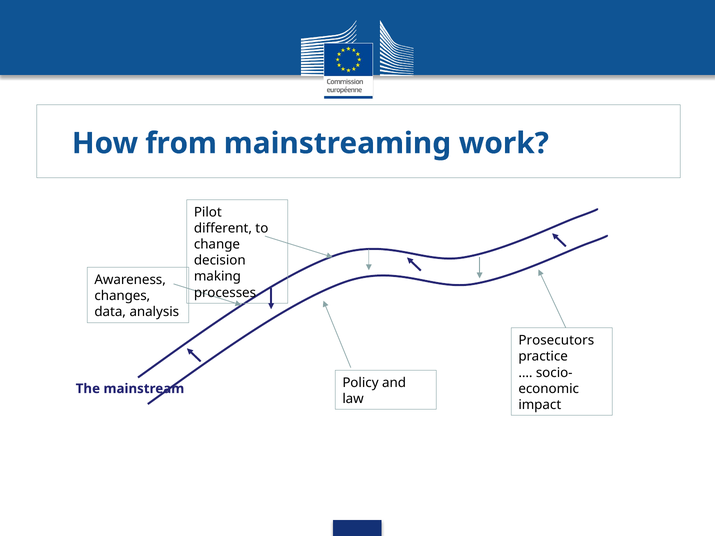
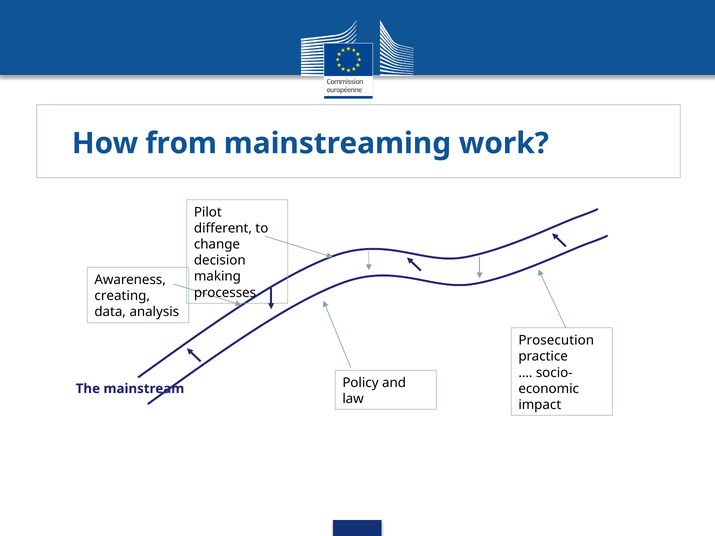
changes: changes -> creating
Prosecutors: Prosecutors -> Prosecution
